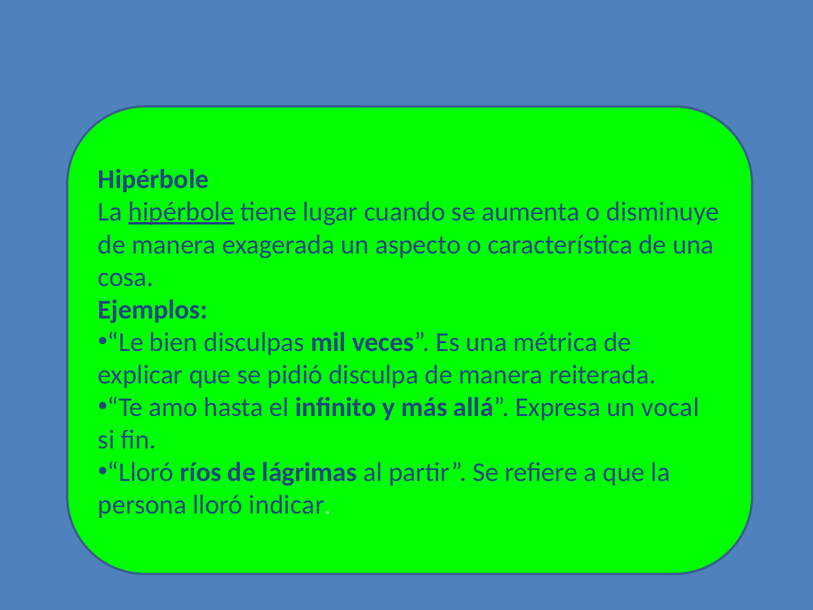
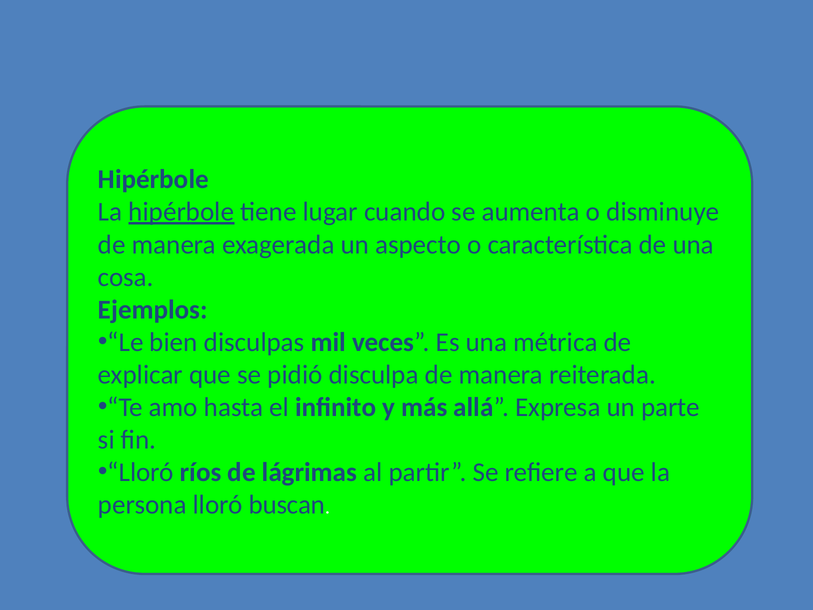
vocal: vocal -> parte
indicar: indicar -> buscan
